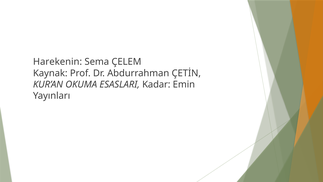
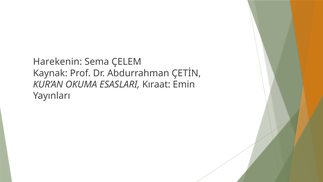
Kadar: Kadar -> Kıraat
